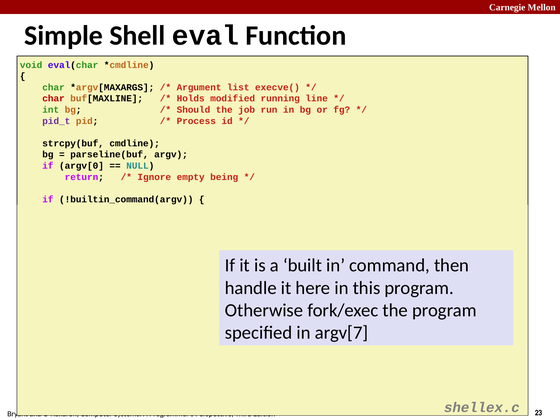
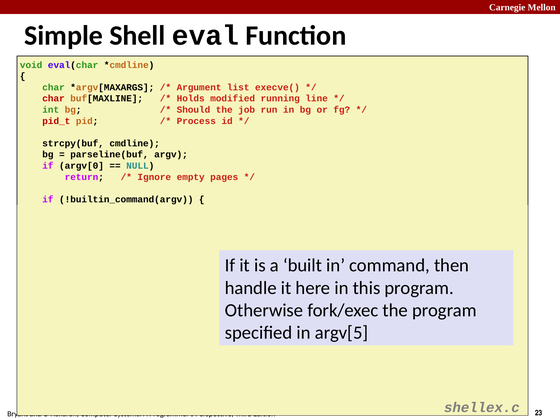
pid_t colour: purple -> red
being: being -> pages
argv[7: argv[7 -> argv[5
